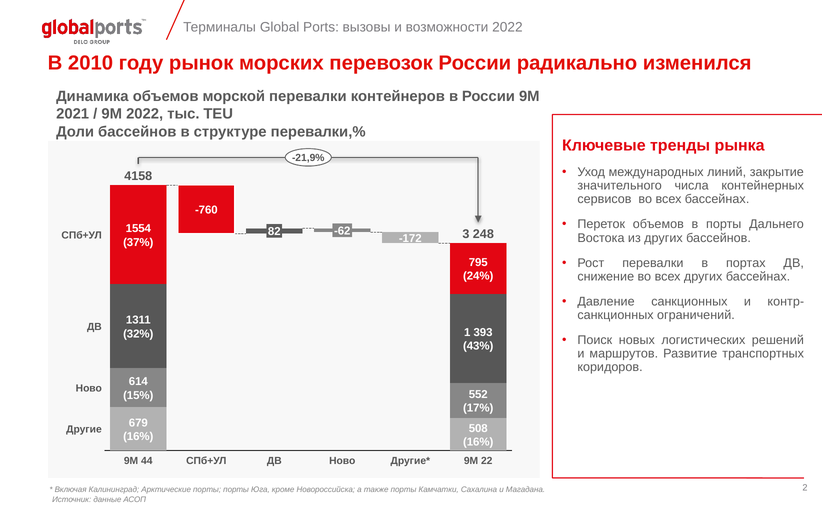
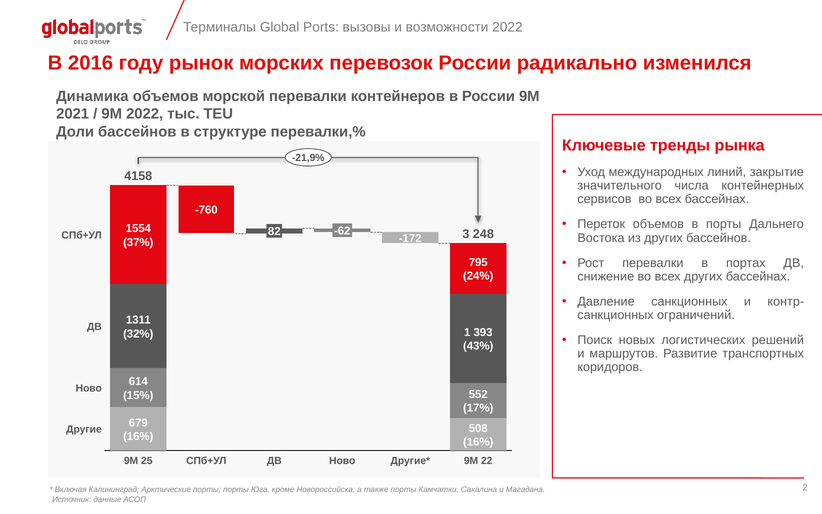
2010: 2010 -> 2016
44: 44 -> 25
